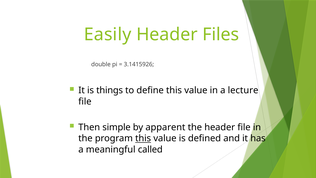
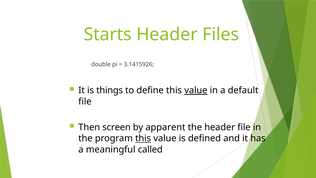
Easily: Easily -> Starts
value at (196, 90) underline: none -> present
lecture: lecture -> default
simple: simple -> screen
